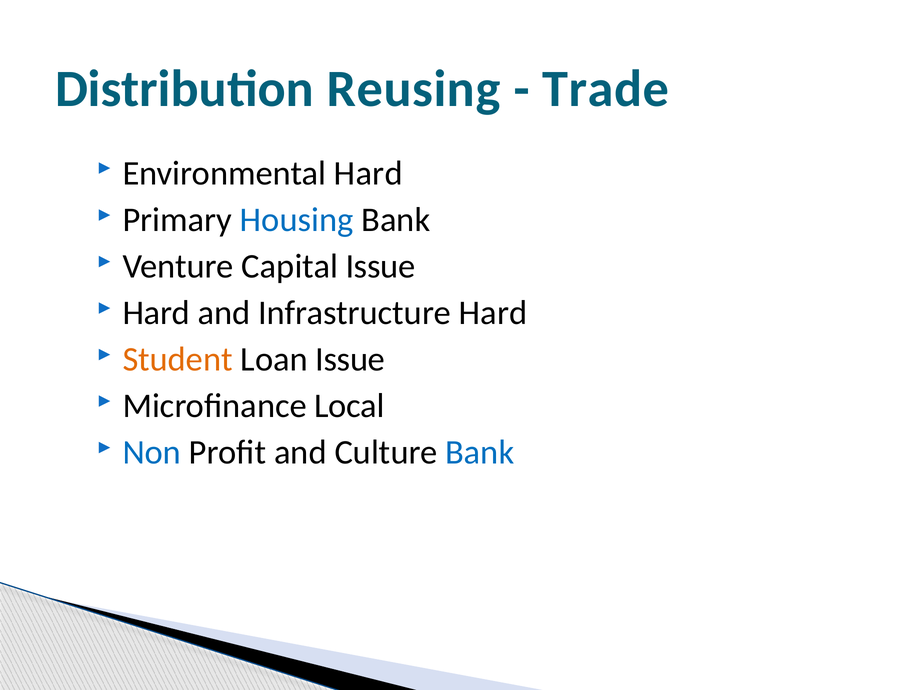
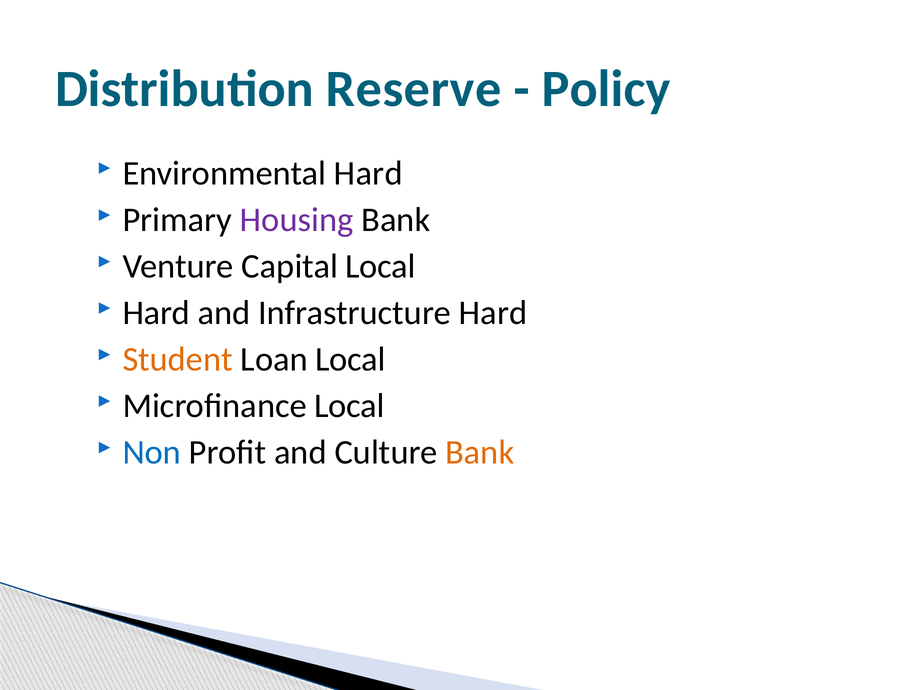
Reusing: Reusing -> Reserve
Trade: Trade -> Policy
Housing colour: blue -> purple
Capital Issue: Issue -> Local
Loan Issue: Issue -> Local
Bank at (480, 453) colour: blue -> orange
